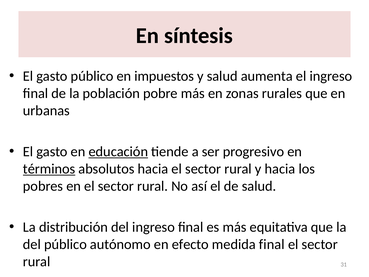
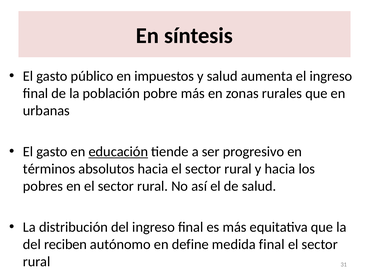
términos underline: present -> none
del público: público -> reciben
efecto: efecto -> define
